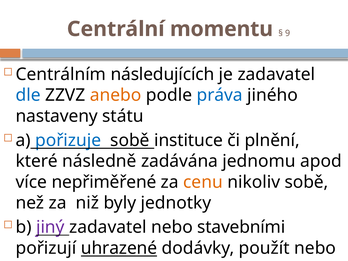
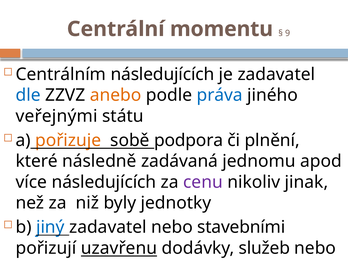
nastaveny: nastaveny -> veřejnými
pořizuje colour: blue -> orange
instituce: instituce -> podpora
zadávána: zadávána -> zadávaná
více nepřiměřené: nepřiměřené -> následujících
cenu colour: orange -> purple
nikoliv sobě: sobě -> jinak
jiný colour: purple -> blue
uhrazené: uhrazené -> uzavřenu
použít: použít -> služeb
